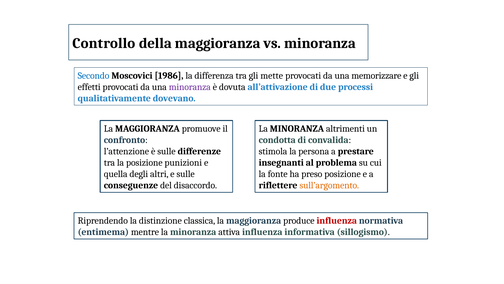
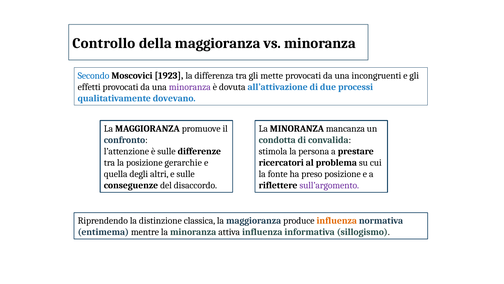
1986: 1986 -> 1923
memorizzare: memorizzare -> incongruenti
altrimenti: altrimenti -> mancanza
punizioni: punizioni -> gerarchie
insegnanti: insegnanti -> ricercatori
sull’argomento colour: orange -> purple
influenza at (337, 220) colour: red -> orange
